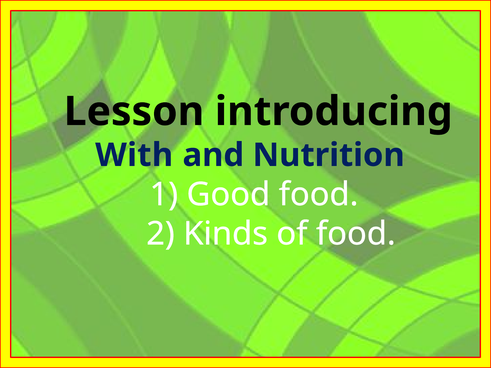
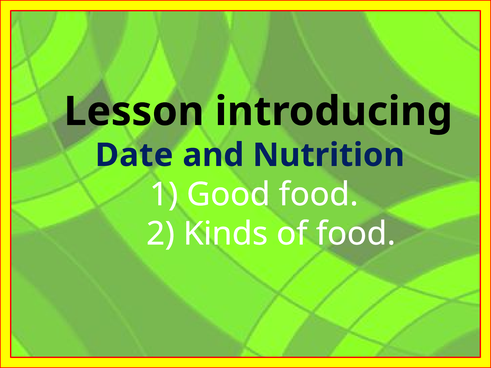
With: With -> Date
